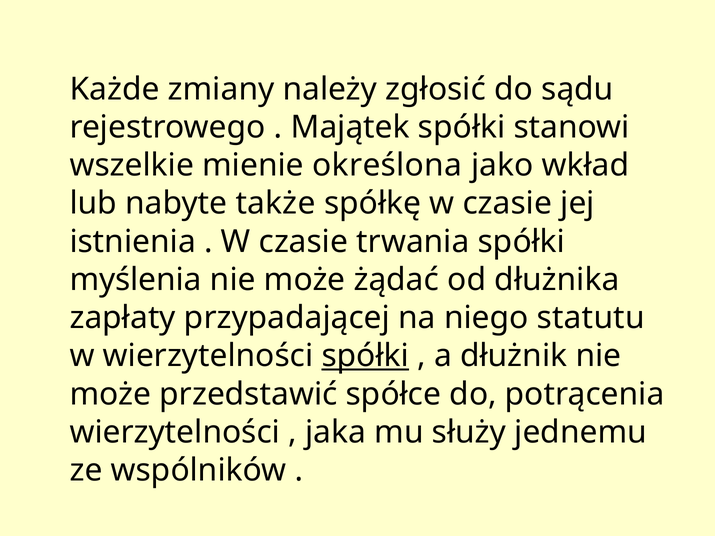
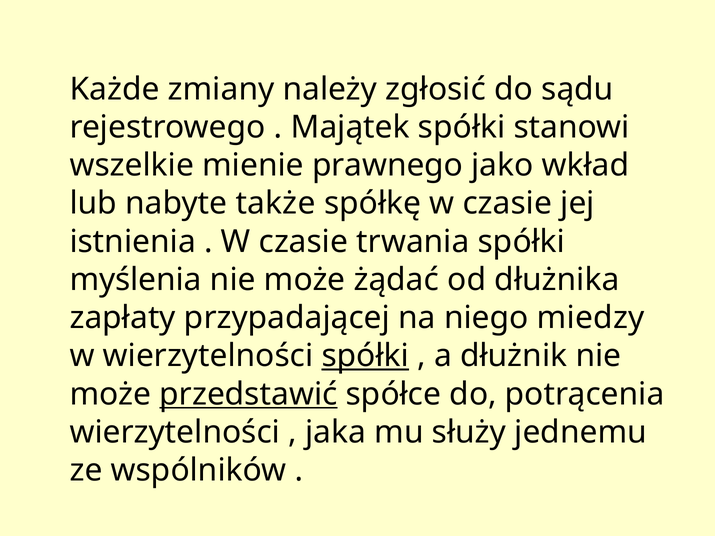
określona: określona -> prawnego
statutu: statutu -> miedzy
przedstawić underline: none -> present
